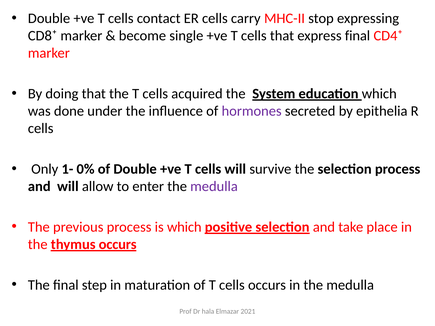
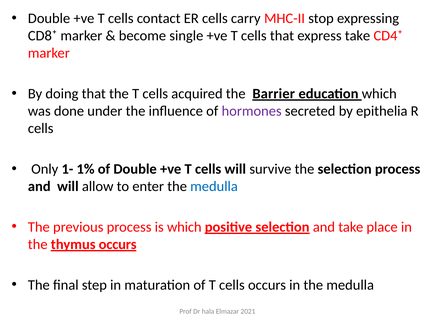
express final: final -> take
System: System -> Barrier
0%: 0% -> 1%
medulla at (214, 187) colour: purple -> blue
